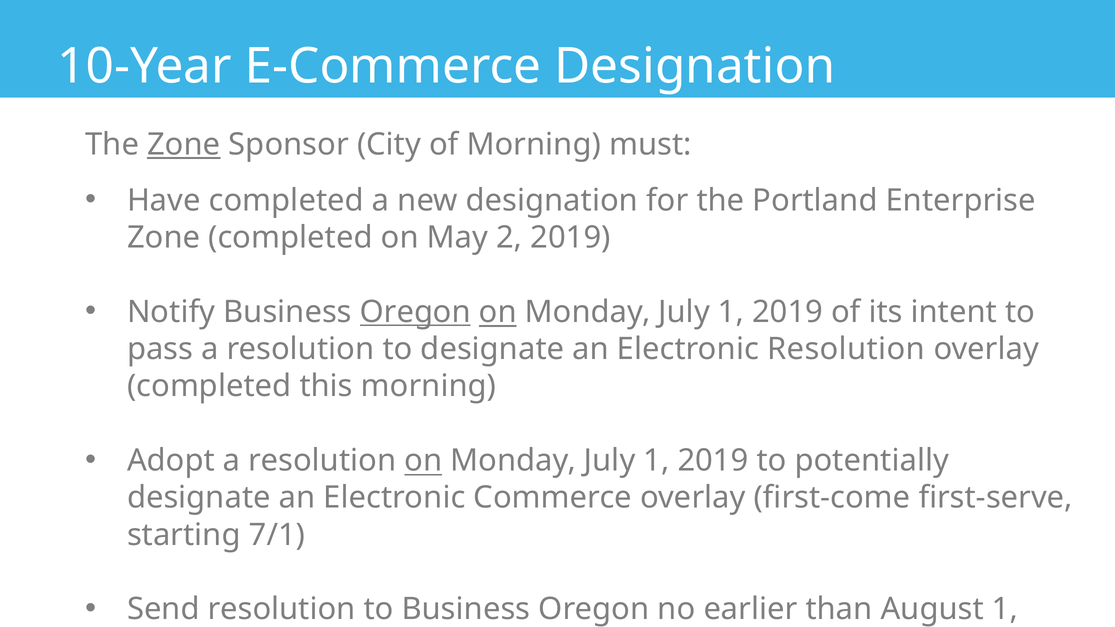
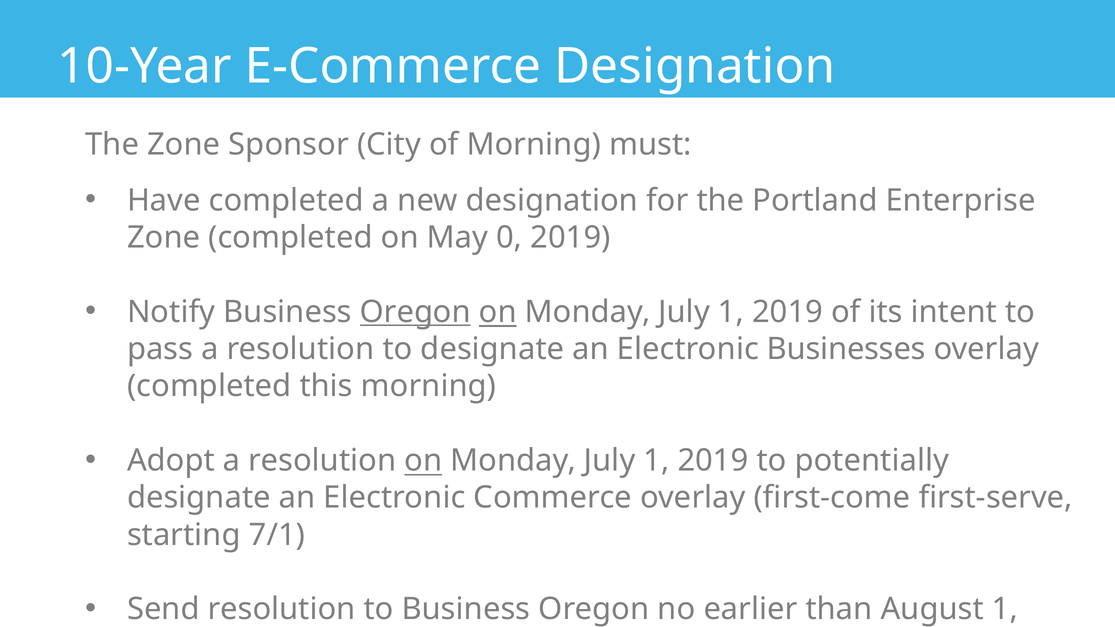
Zone at (184, 145) underline: present -> none
2: 2 -> 0
Electronic Resolution: Resolution -> Businesses
